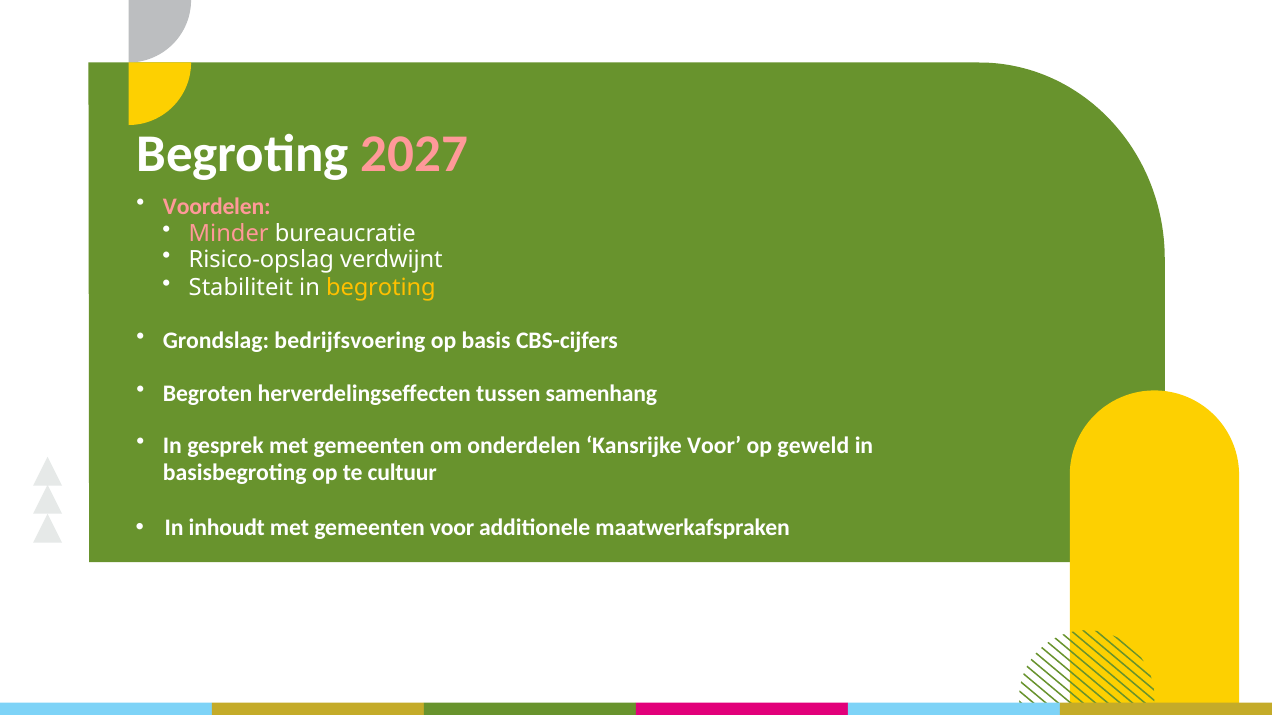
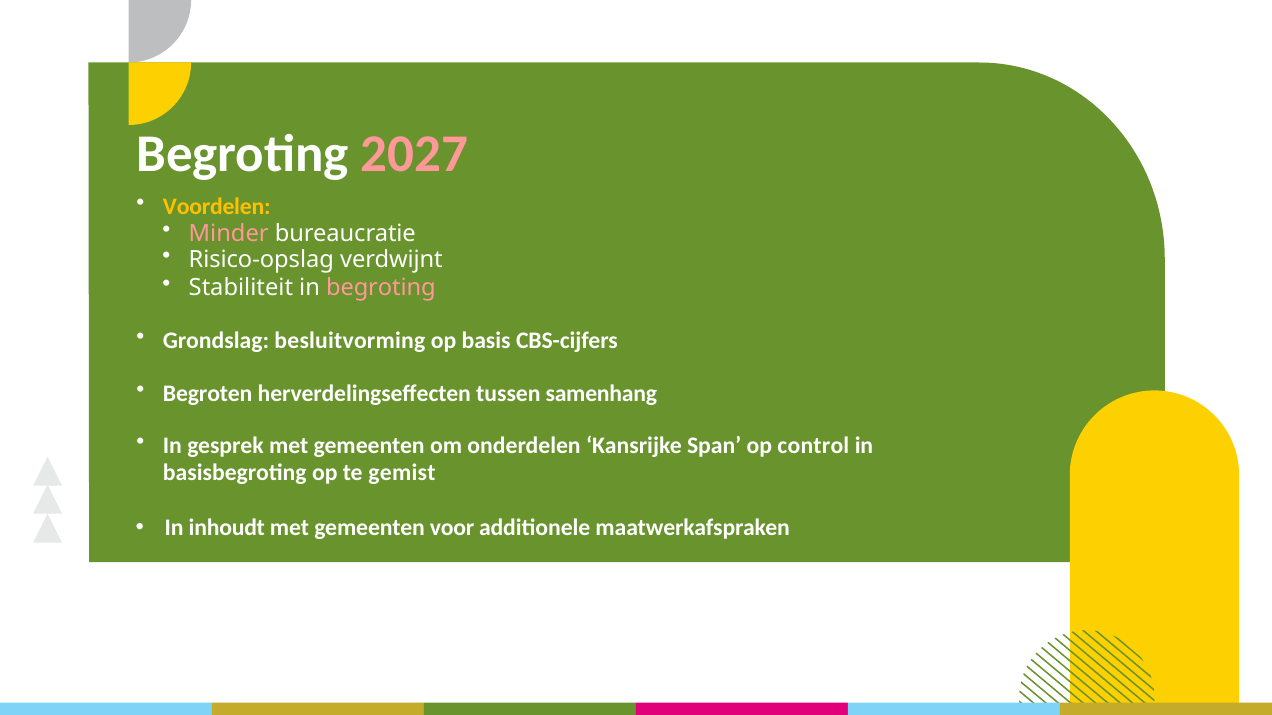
Voordelen colour: pink -> yellow
begroting at (381, 288) colour: yellow -> pink
bedrijfsvoering: bedrijfsvoering -> besluitvorming
Kansrijke Voor: Voor -> Span
geweld: geweld -> control
cultuur: cultuur -> gemist
